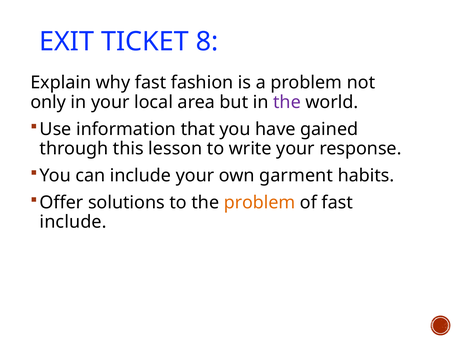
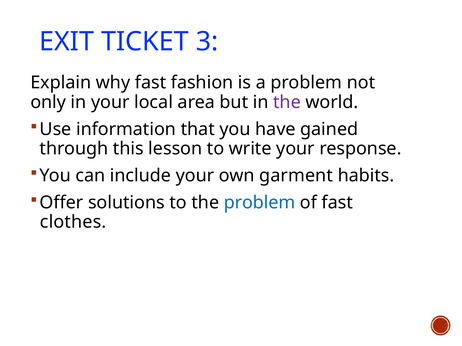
8: 8 -> 3
problem at (260, 203) colour: orange -> blue
include at (73, 222): include -> clothes
